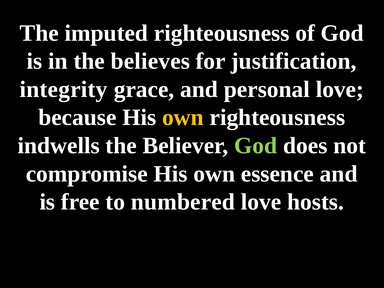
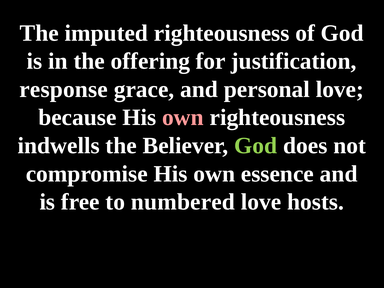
believes: believes -> offering
integrity: integrity -> response
own at (183, 117) colour: yellow -> pink
